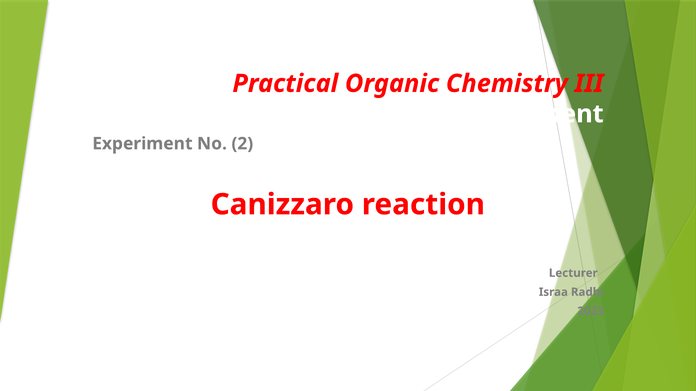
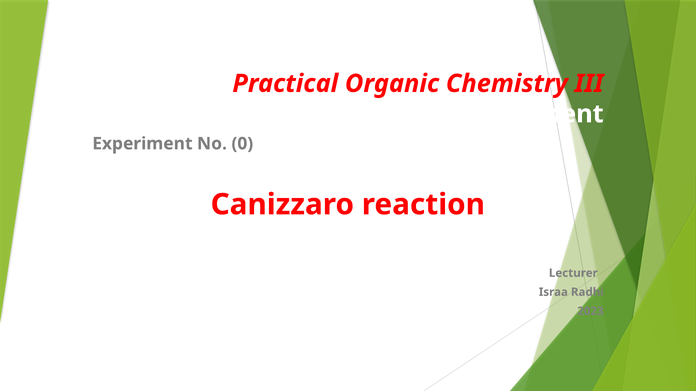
2: 2 -> 0
